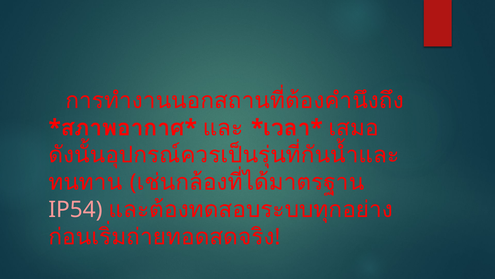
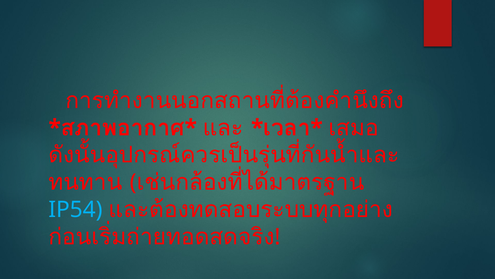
IP54 colour: pink -> light blue
